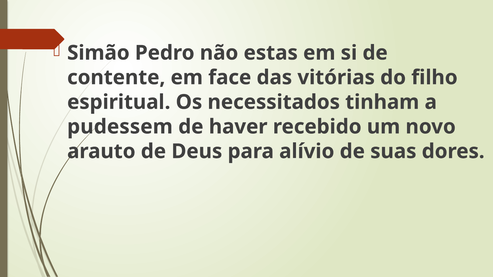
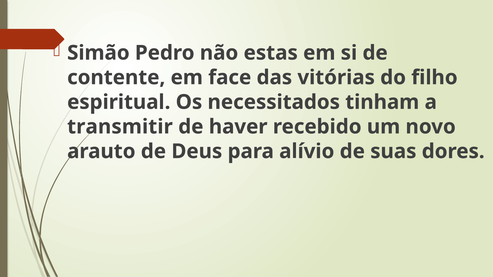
pudessem: pudessem -> transmitir
